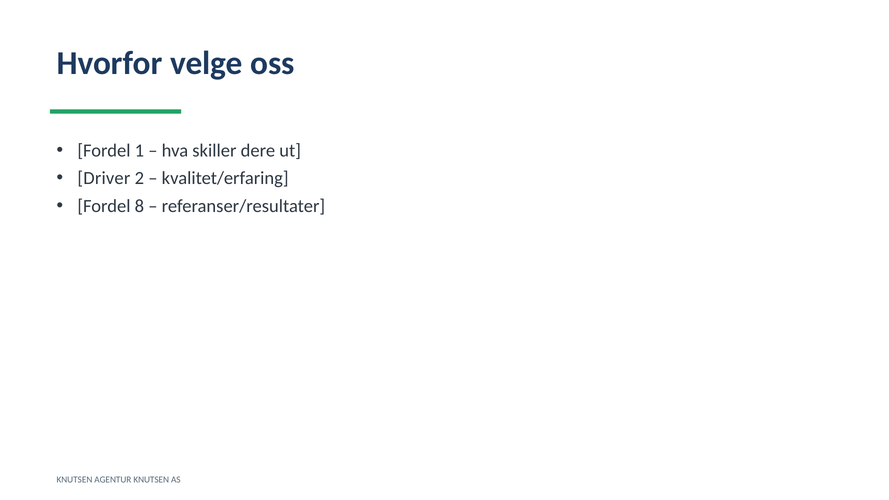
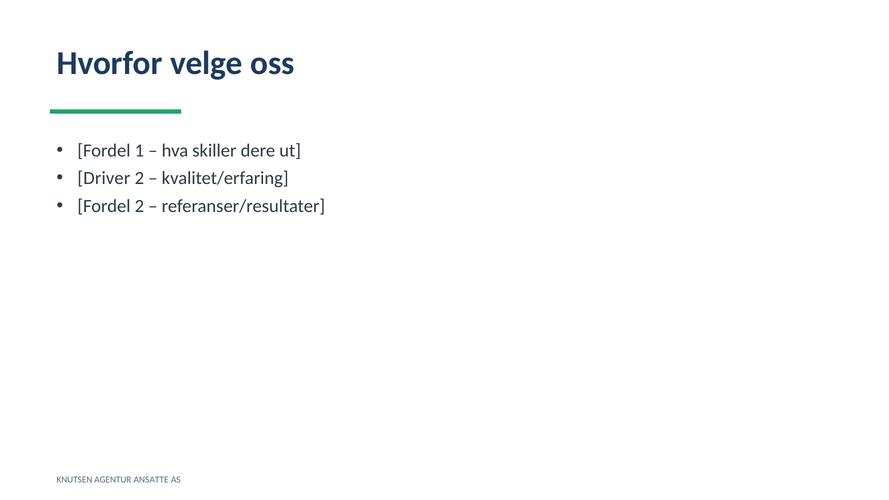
Fordel 8: 8 -> 2
AGENTUR KNUTSEN: KNUTSEN -> ANSATTE
